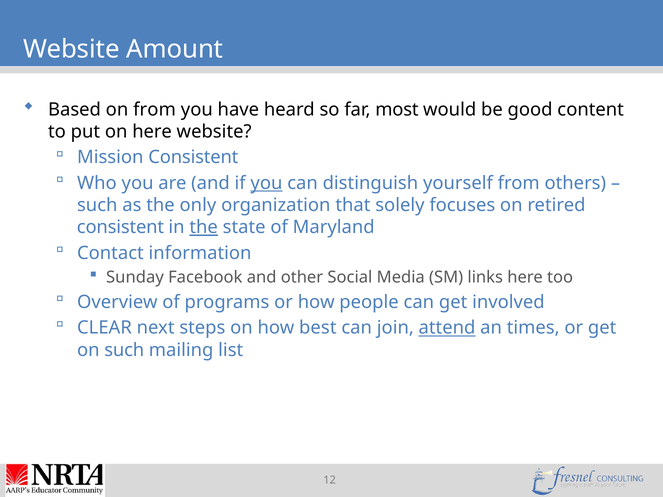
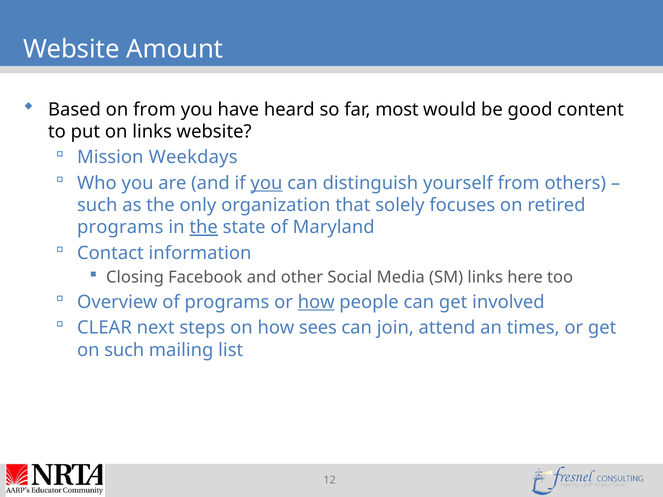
on here: here -> links
Mission Consistent: Consistent -> Weekdays
consistent at (120, 227): consistent -> programs
Sunday: Sunday -> Closing
how at (316, 302) underline: none -> present
best: best -> sees
attend underline: present -> none
